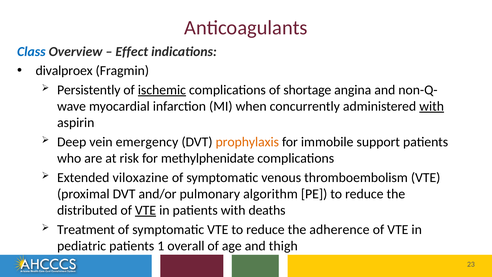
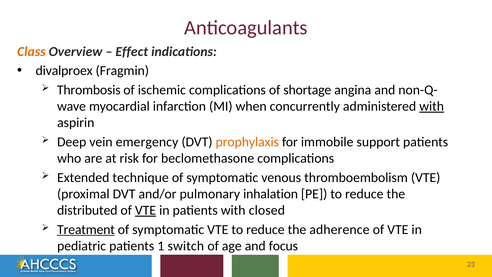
Class colour: blue -> orange
Persistently: Persistently -> Thrombosis
ischemic underline: present -> none
methylphenidate: methylphenidate -> beclomethasone
viloxazine: viloxazine -> technique
algorithm: algorithm -> inhalation
deaths: deaths -> closed
Treatment underline: none -> present
overall: overall -> switch
thigh: thigh -> focus
